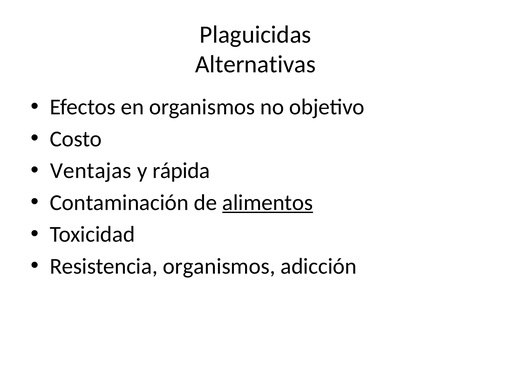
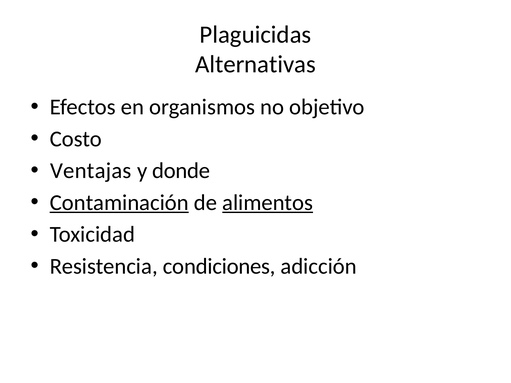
rápida: rápida -> donde
Contaminación underline: none -> present
Resistencia organismos: organismos -> condiciones
